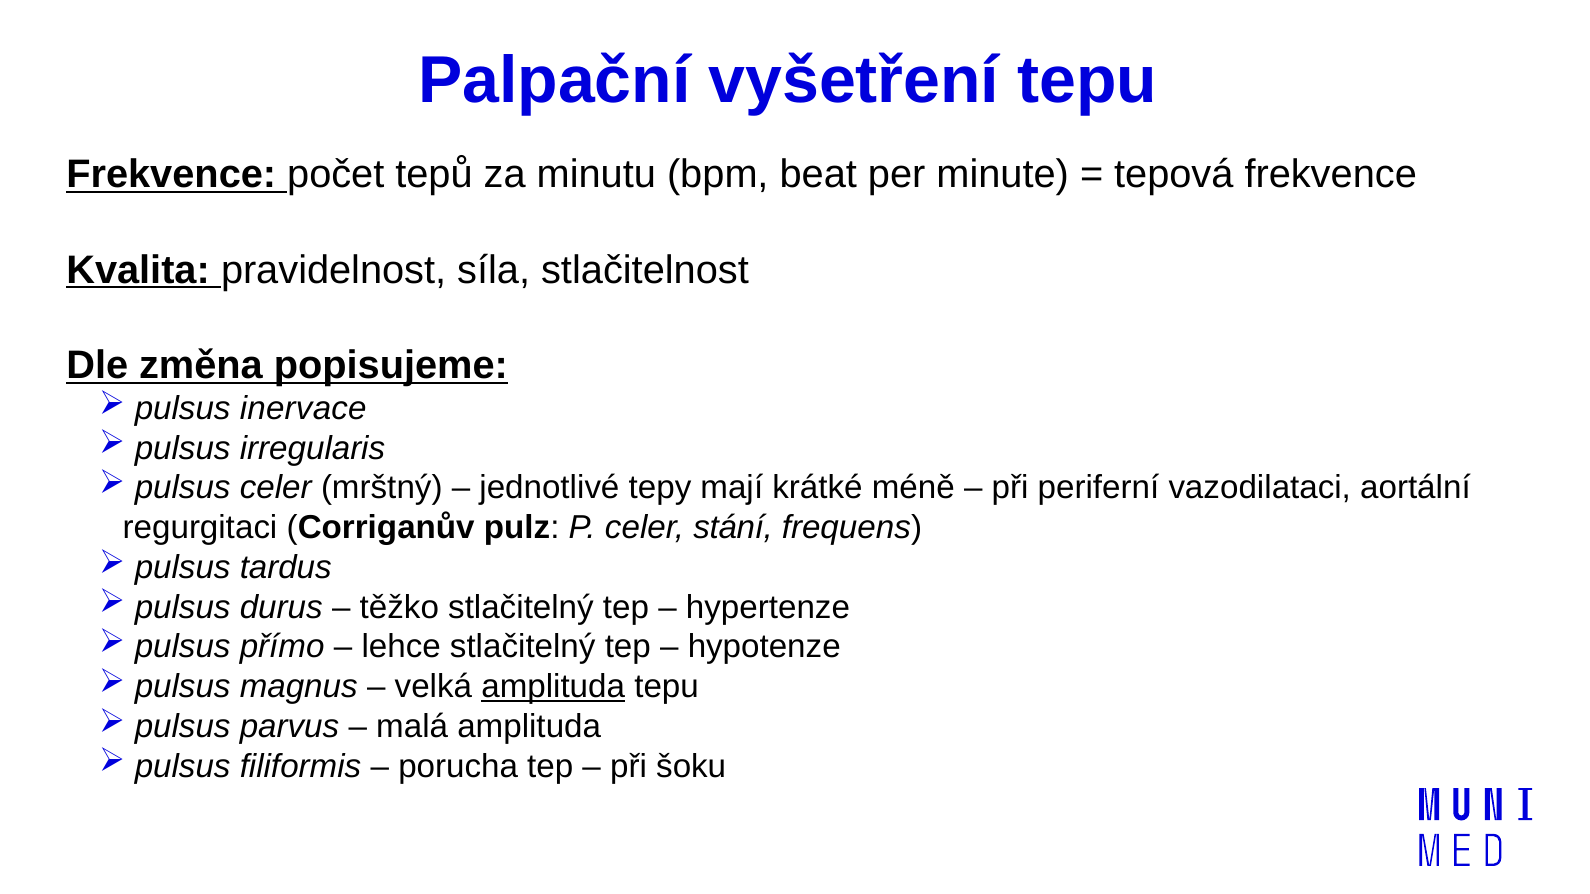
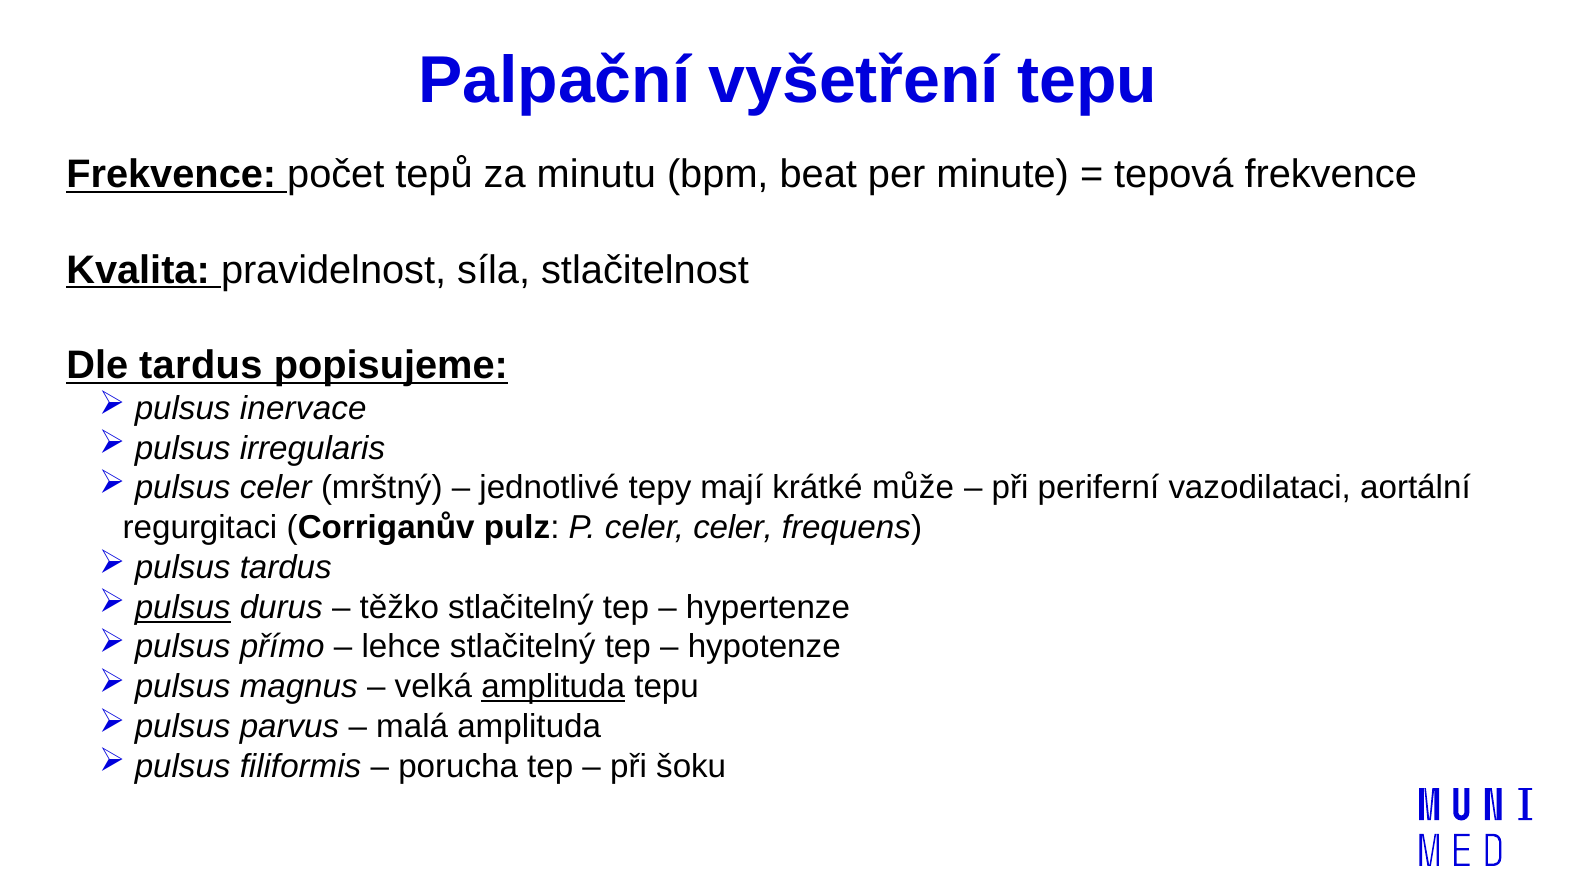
Dle změna: změna -> tardus
méně: méně -> může
celer stání: stání -> celer
pulsus at (183, 608) underline: none -> present
